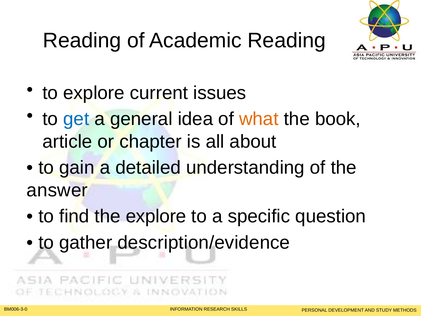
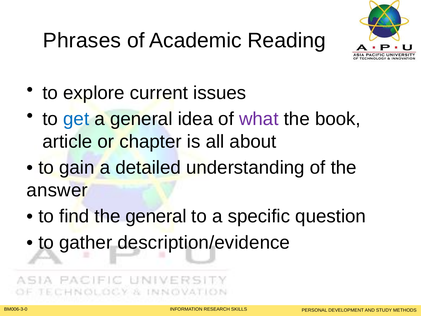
Reading at (82, 40): Reading -> Phrases
what colour: orange -> purple
the explore: explore -> general
